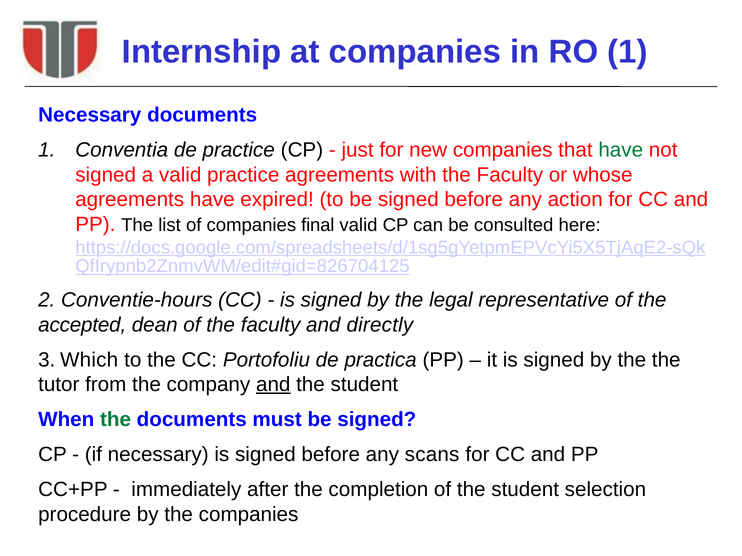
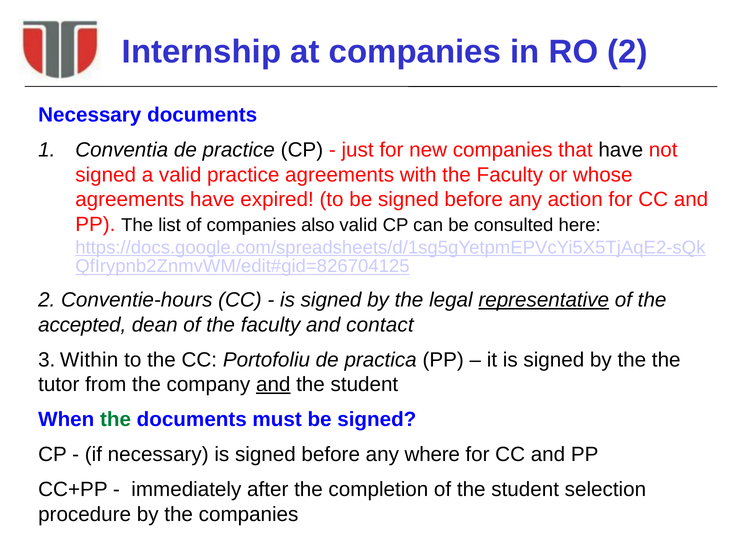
RO 1: 1 -> 2
have at (621, 150) colour: green -> black
final: final -> also
representative underline: none -> present
directly: directly -> contact
Which: Which -> Within
scans: scans -> where
